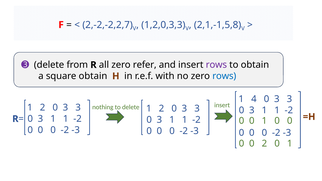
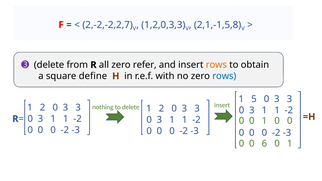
rows at (216, 65) colour: purple -> orange
square obtain: obtain -> define
4: 4 -> 5
0 2: 2 -> 6
